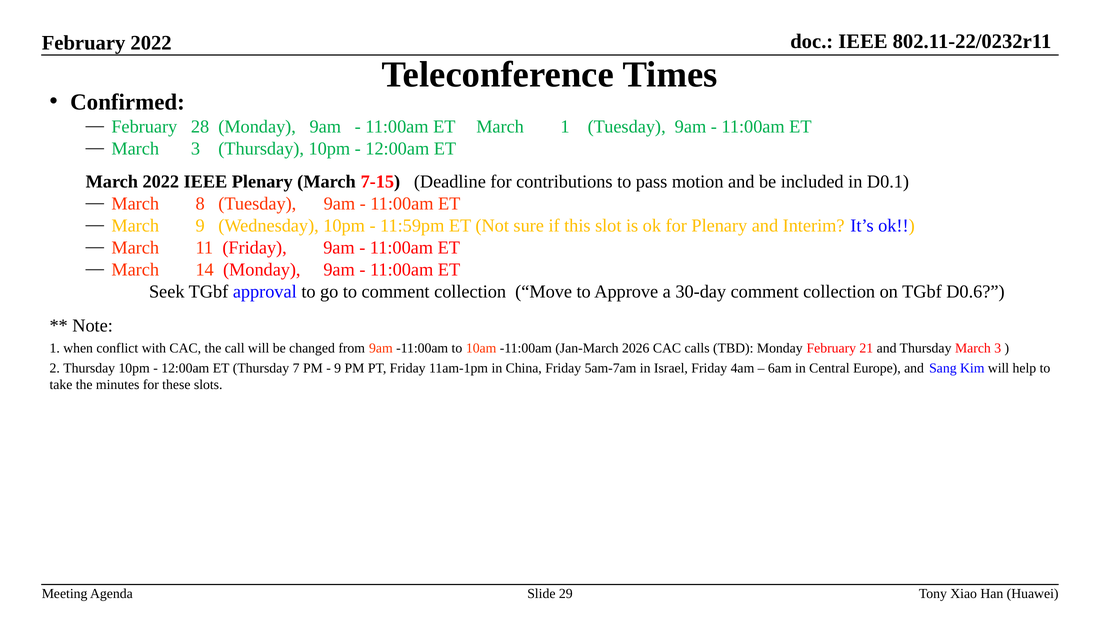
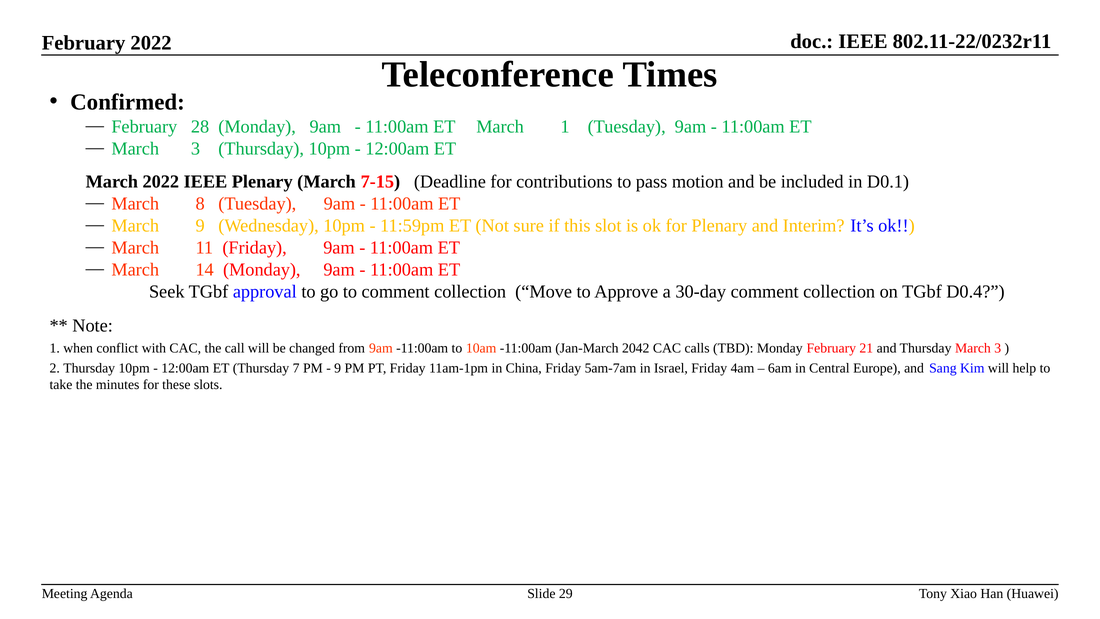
D0.6: D0.6 -> D0.4
2026: 2026 -> 2042
